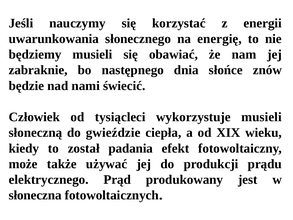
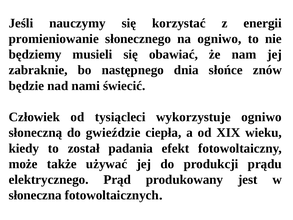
uwarunkowania: uwarunkowania -> promieniowanie
na energię: energię -> ogniwo
wykorzystuje musieli: musieli -> ogniwo
